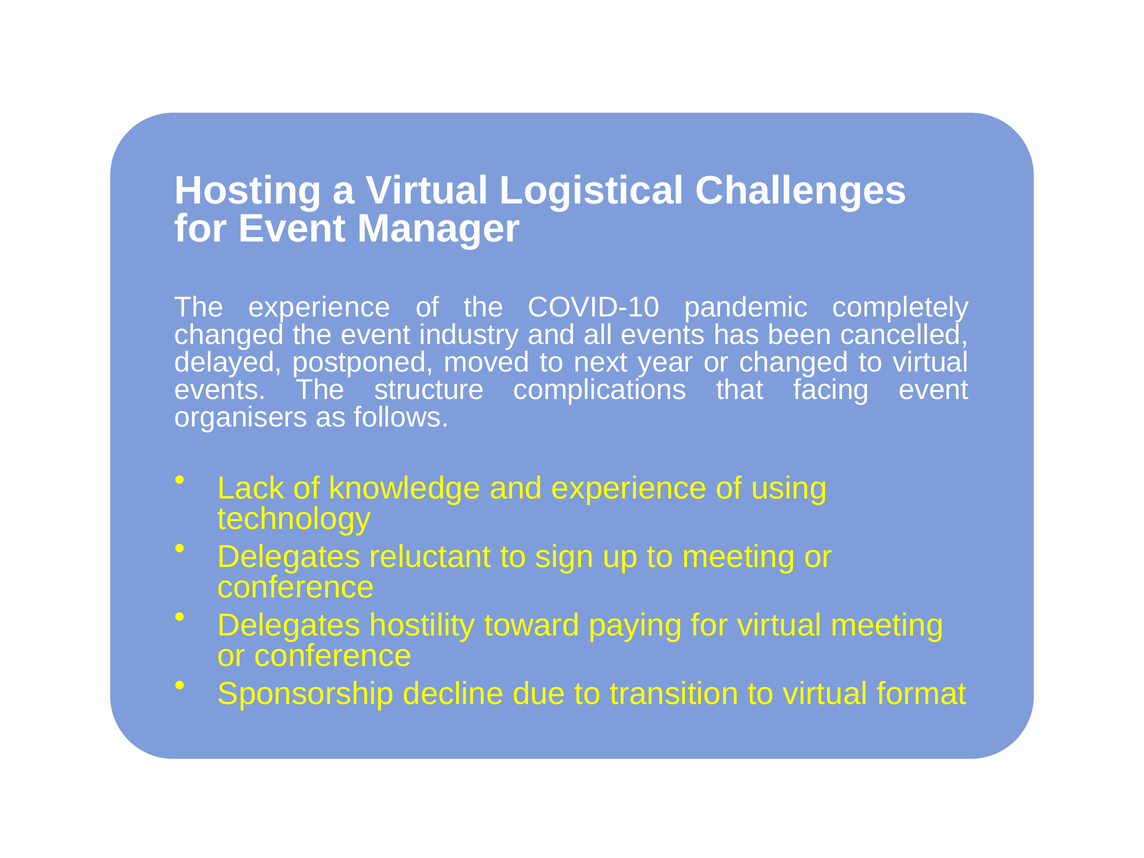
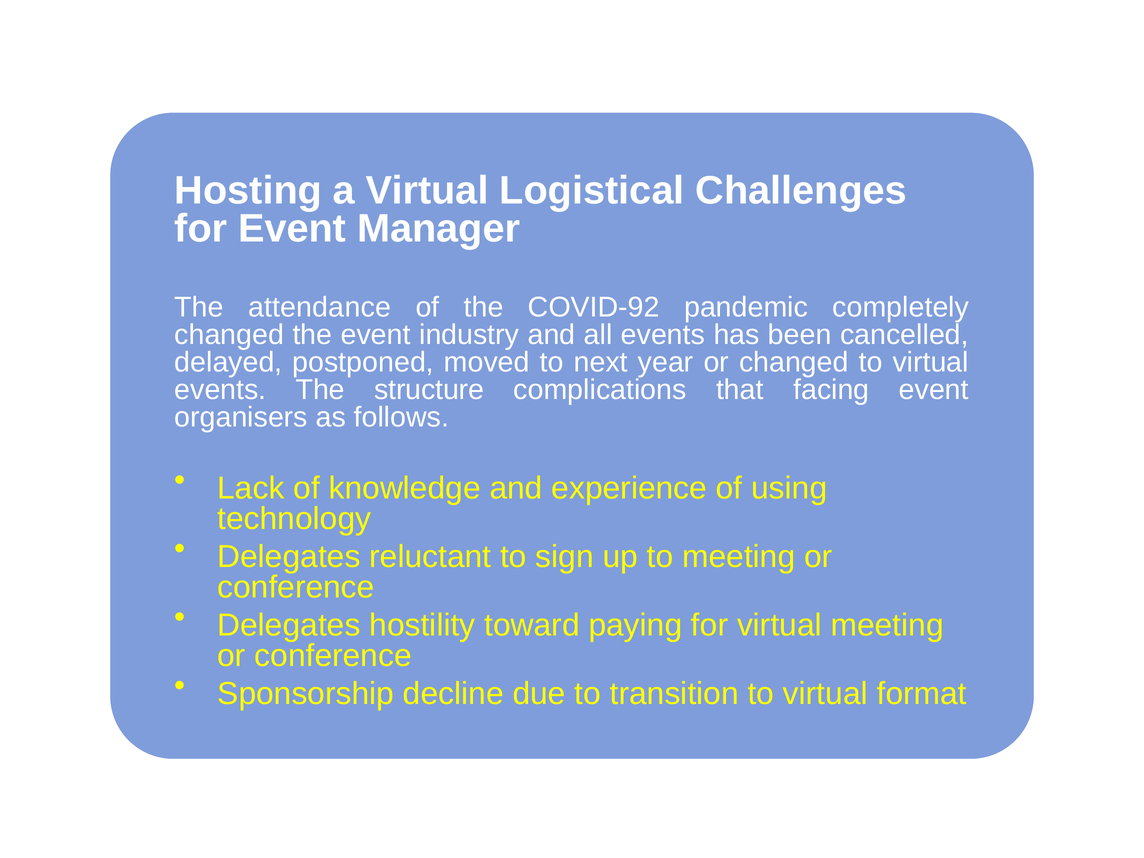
The experience: experience -> attendance
COVID-10: COVID-10 -> COVID-92
